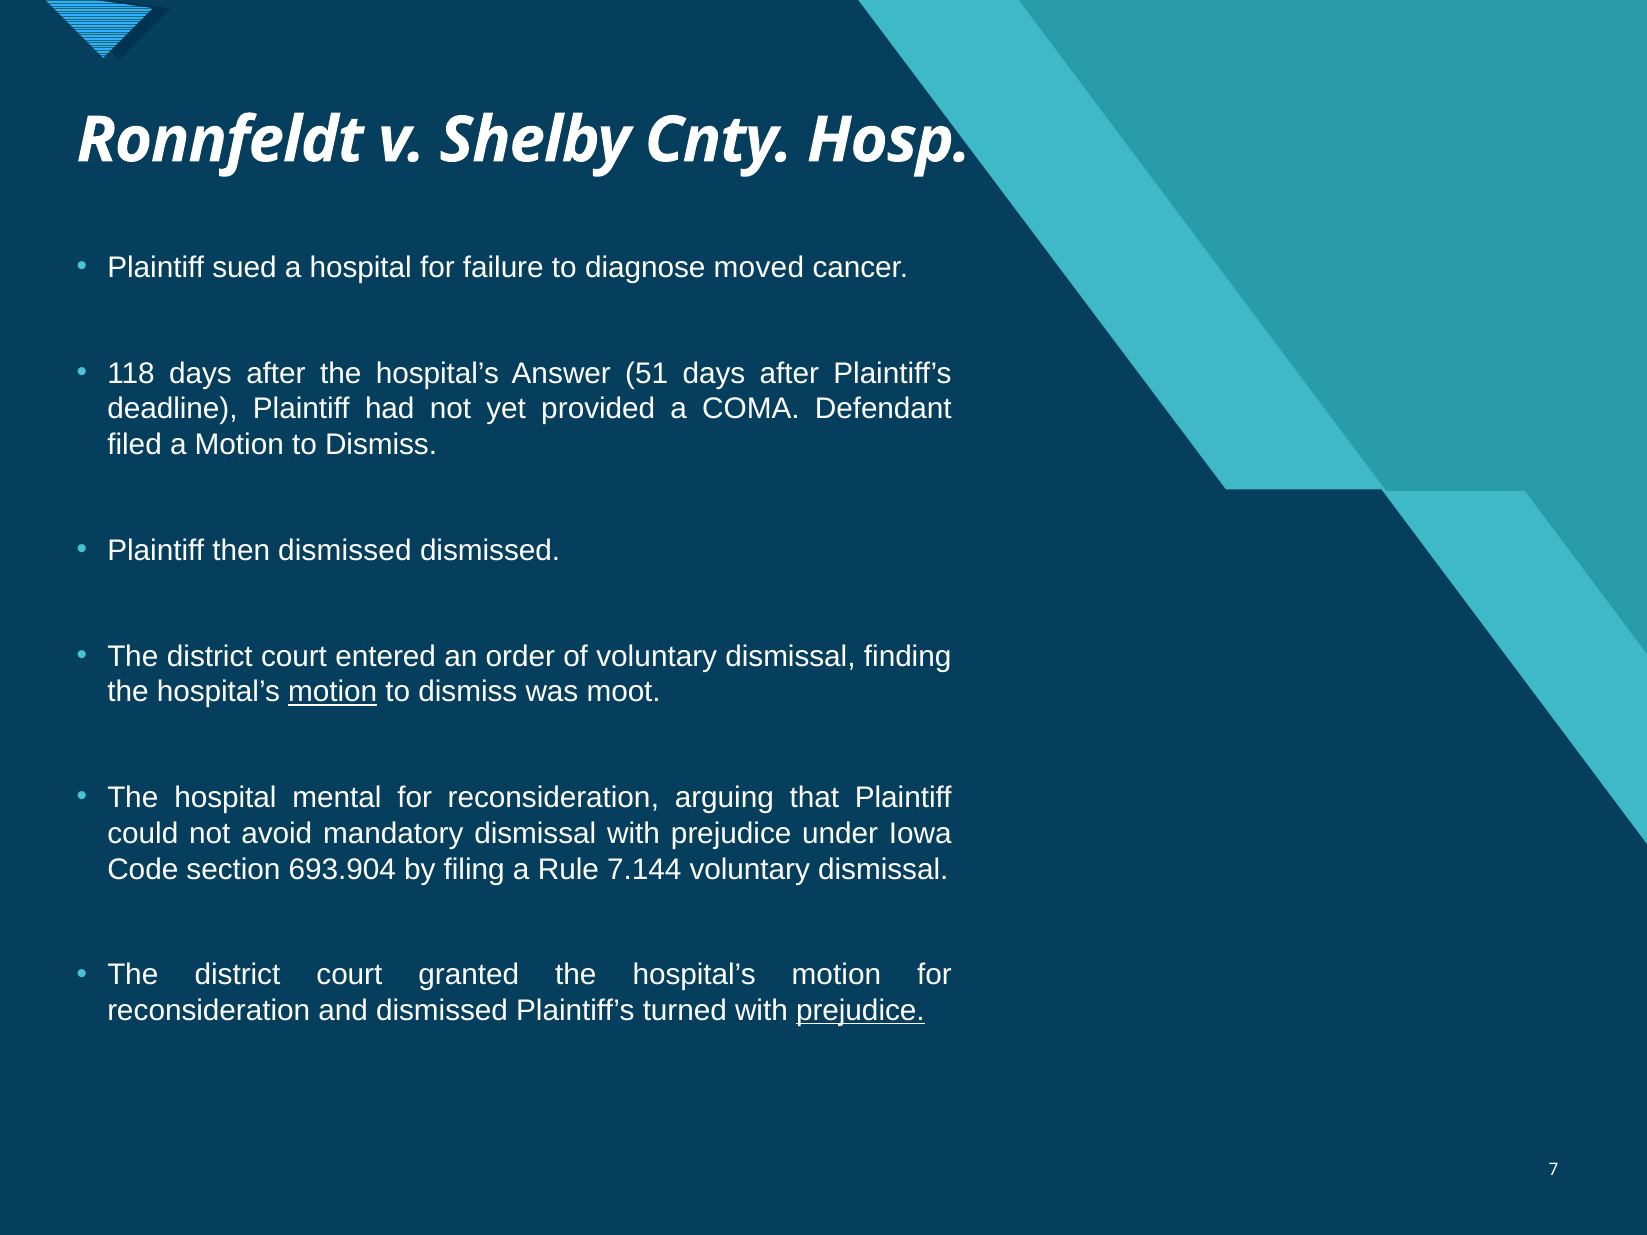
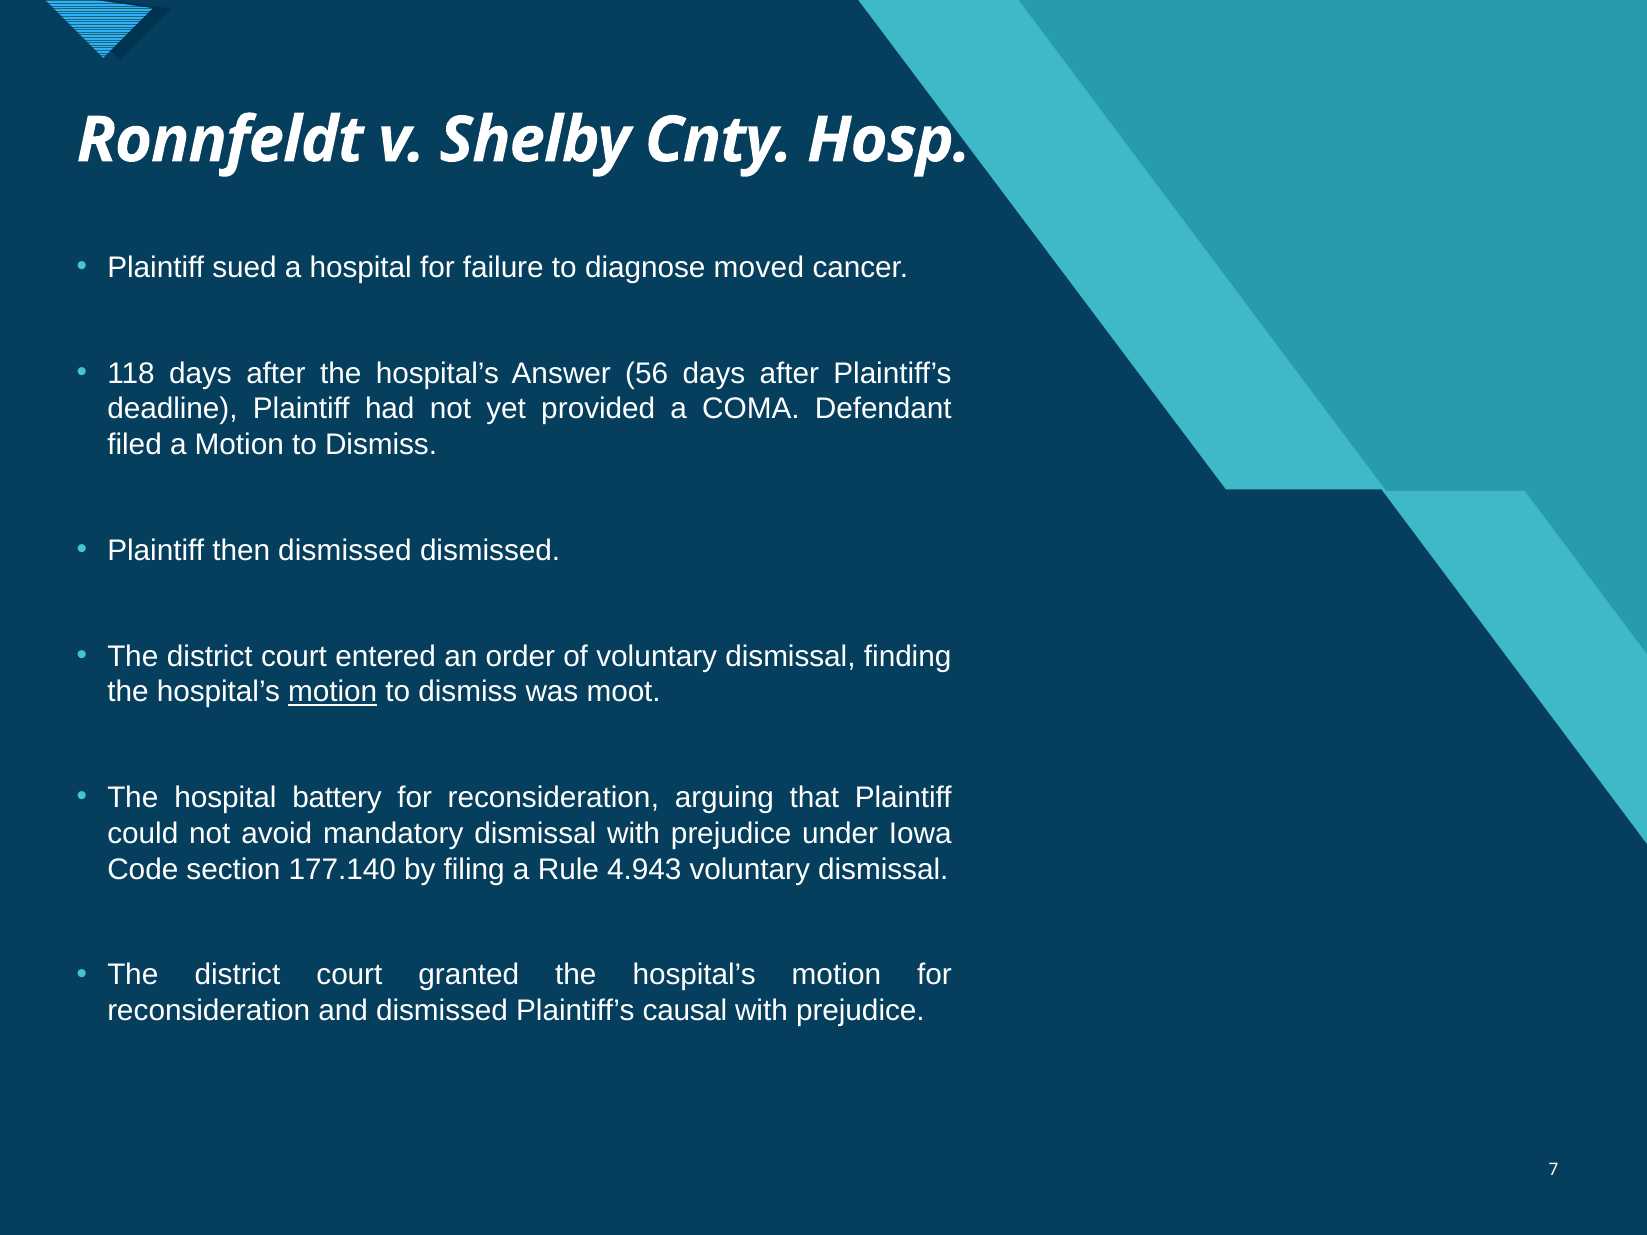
51: 51 -> 56
mental: mental -> battery
693.904: 693.904 -> 177.140
7.144: 7.144 -> 4.943
turned: turned -> causal
prejudice at (860, 1011) underline: present -> none
